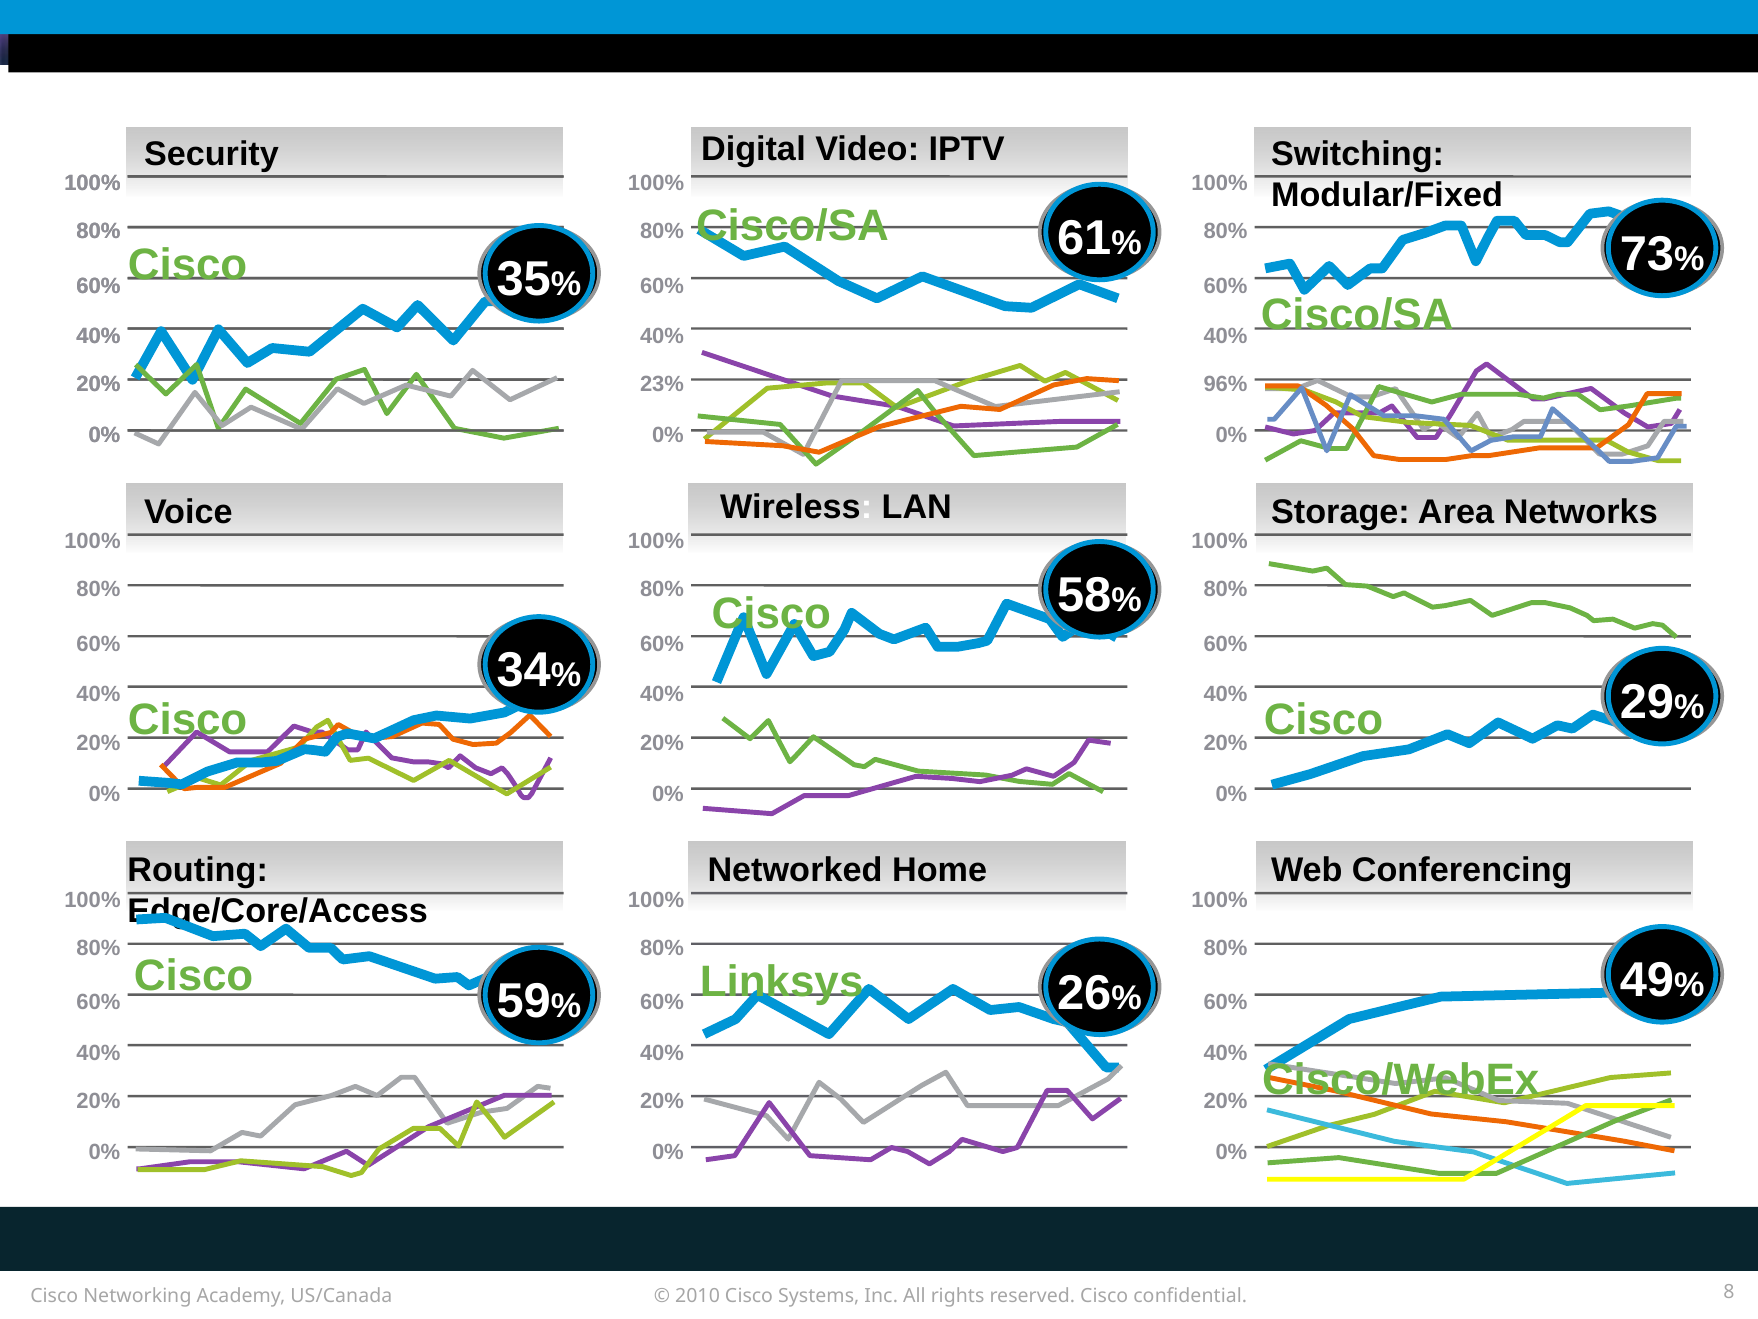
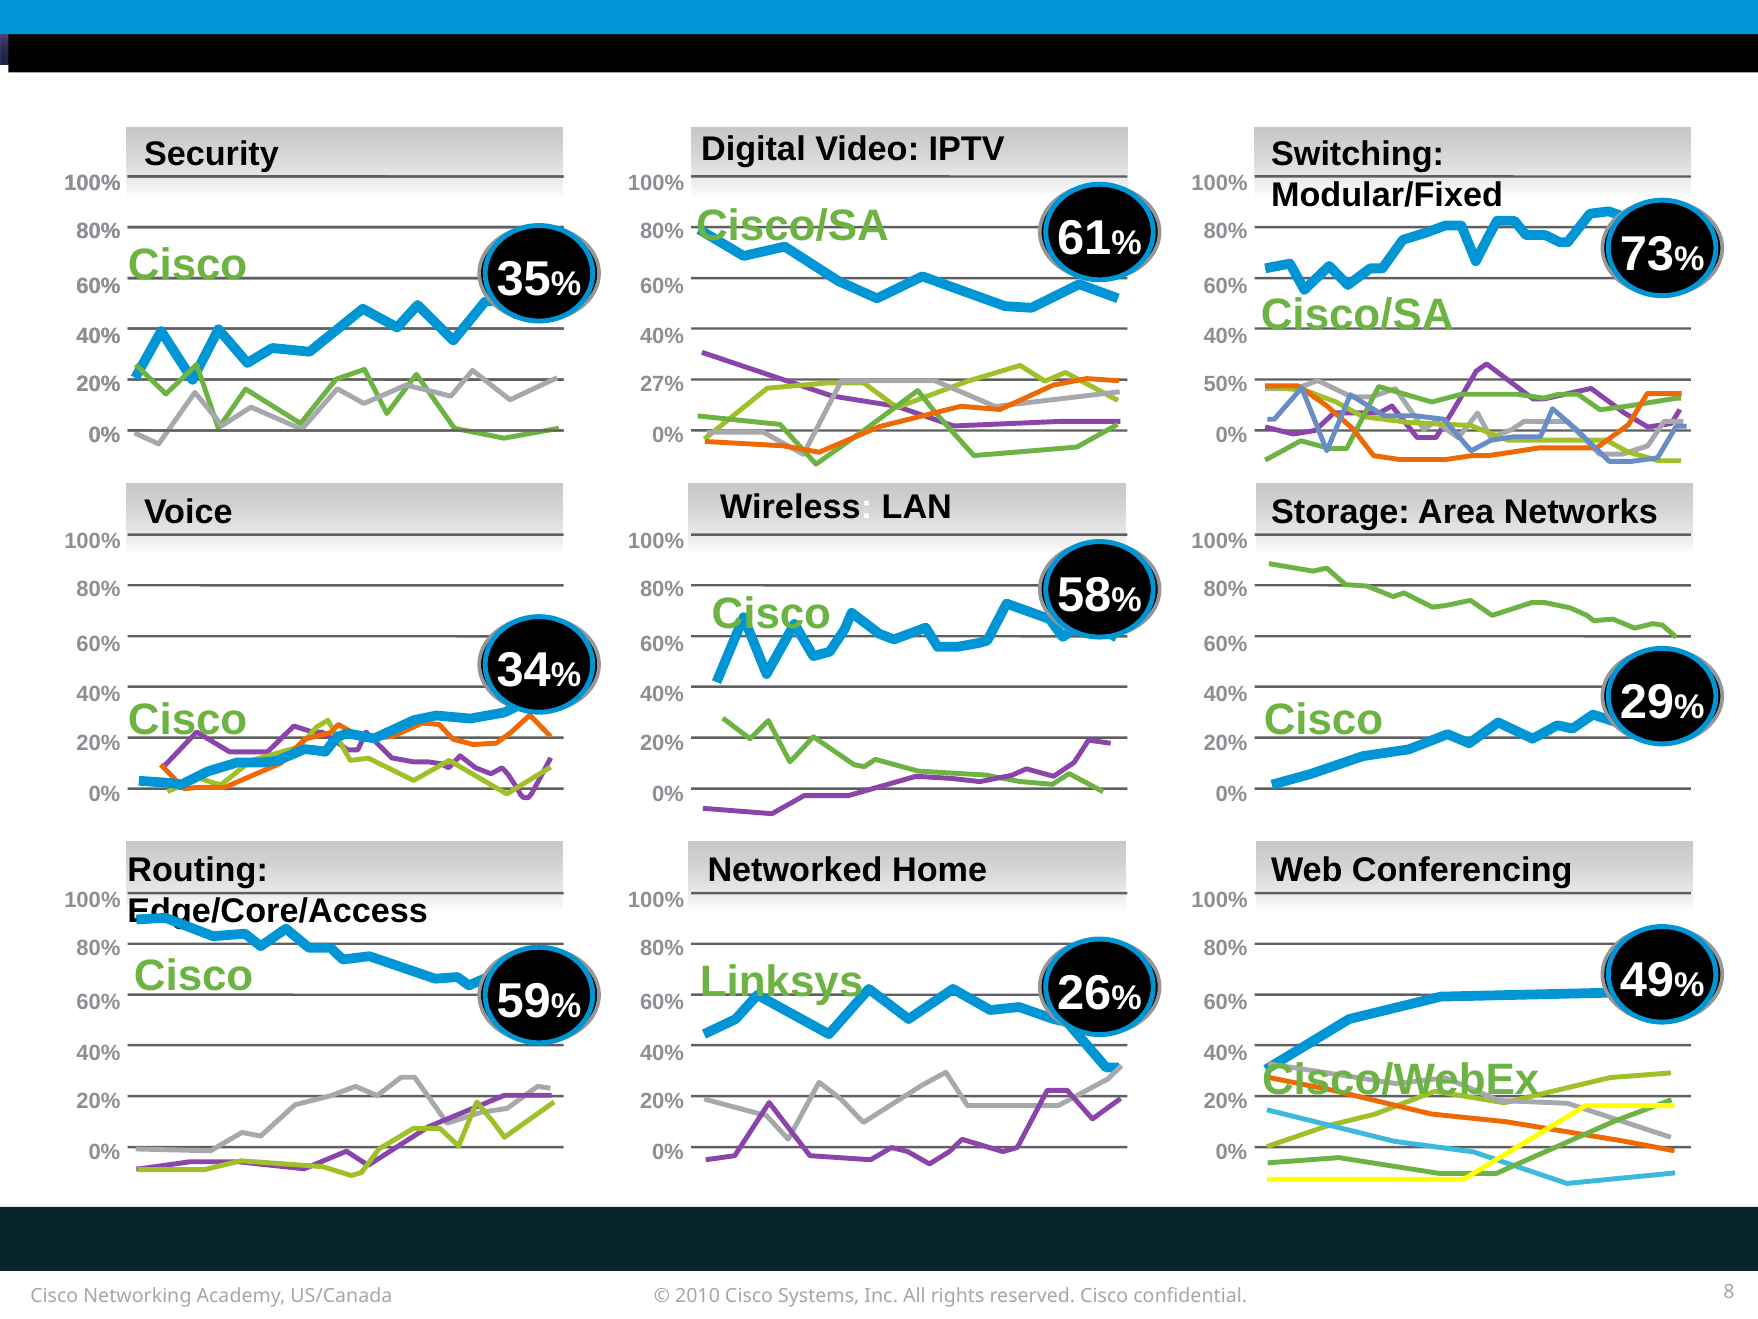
23%: 23% -> 27%
96%: 96% -> 50%
